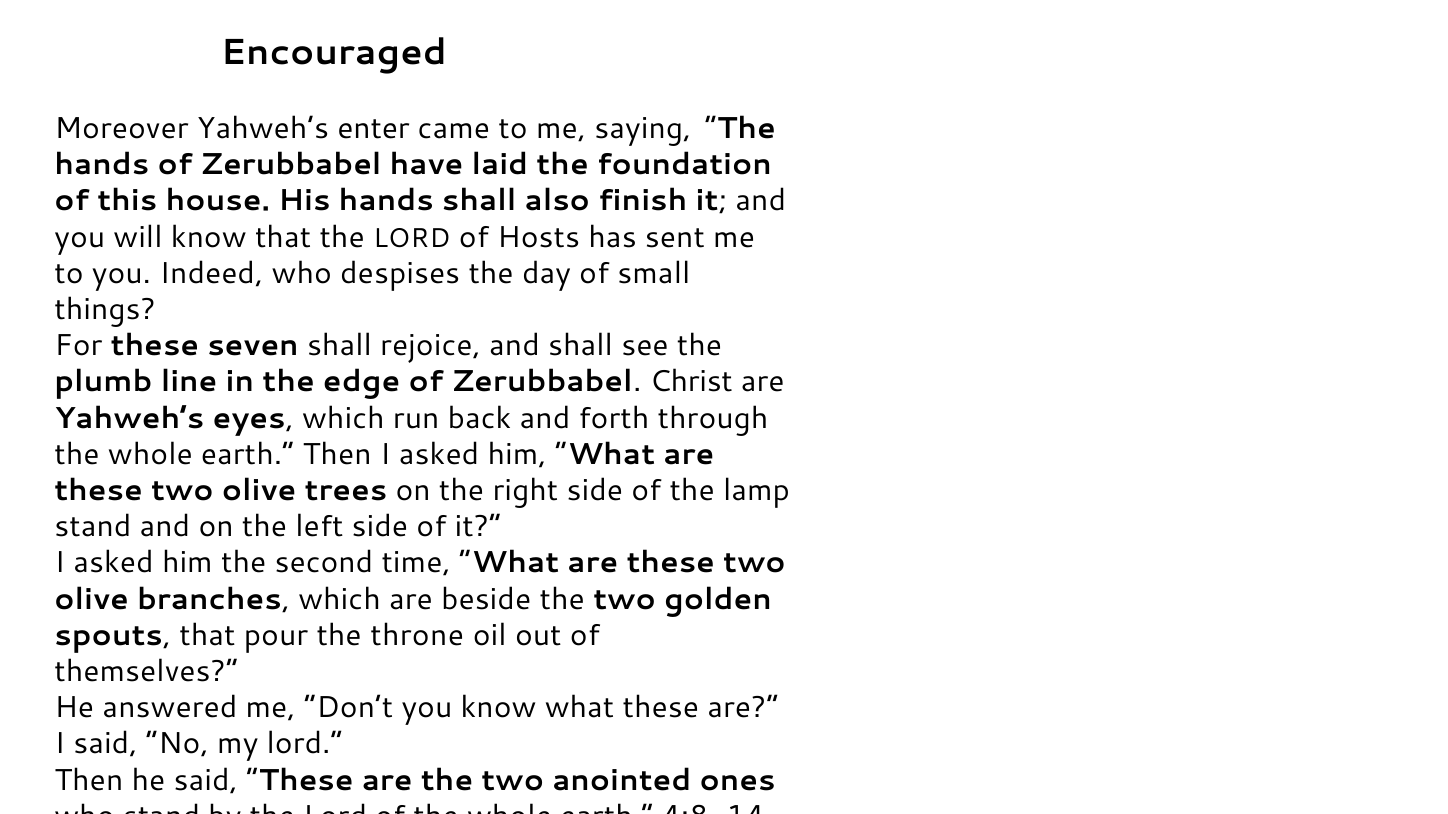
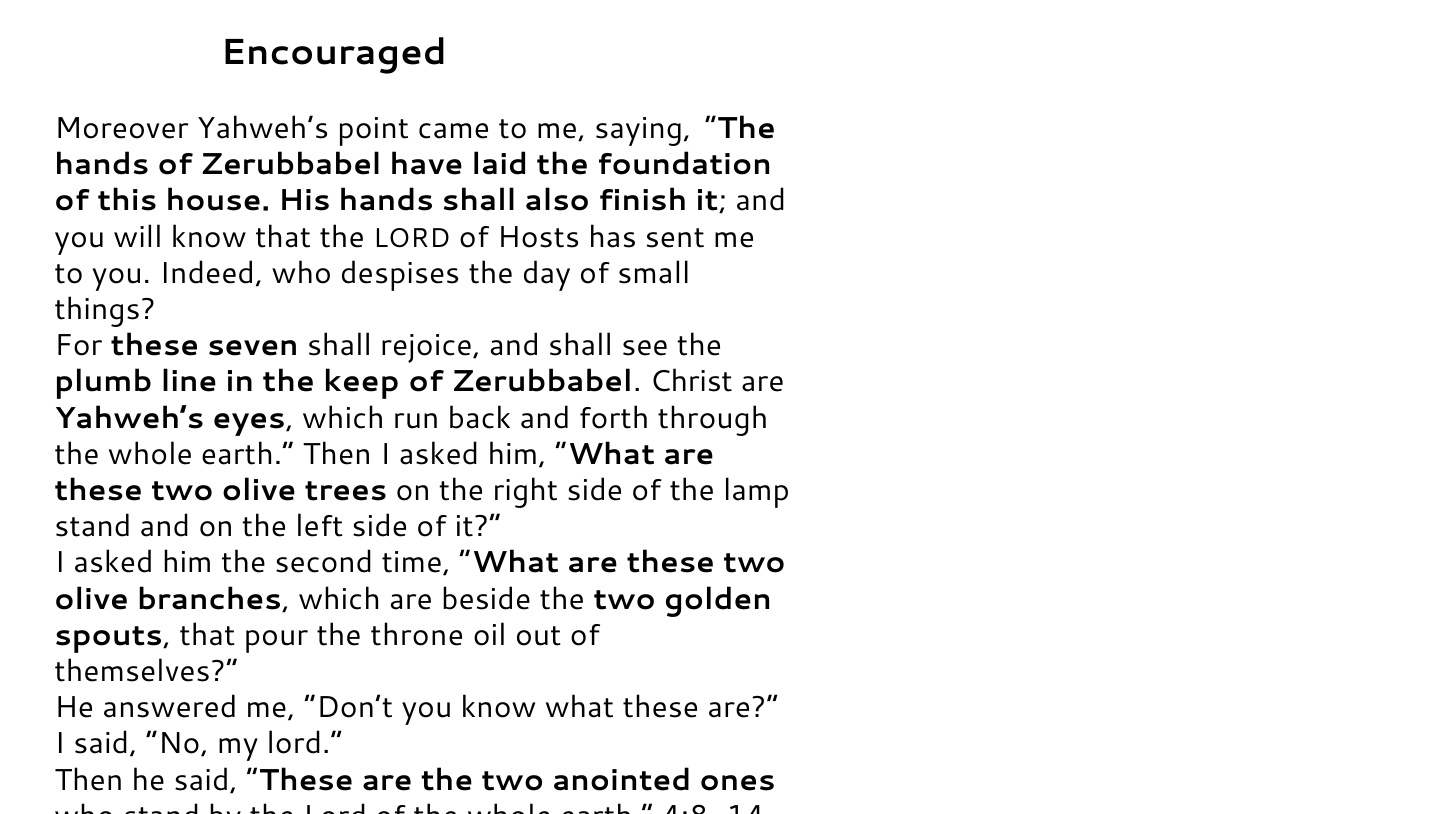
enter: enter -> point
edge: edge -> keep
